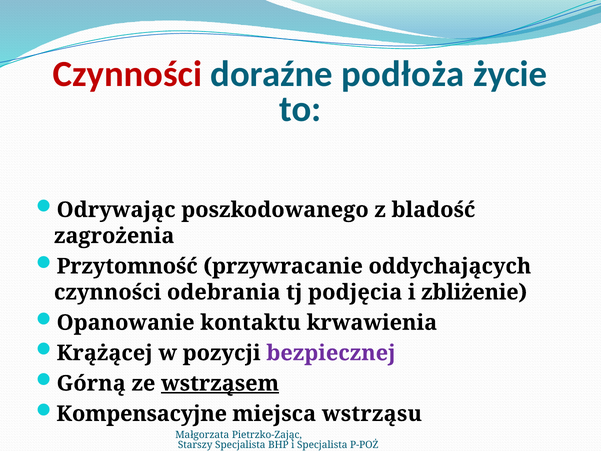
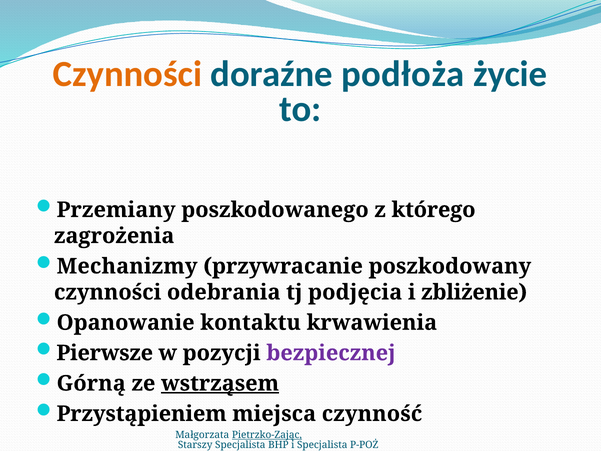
Czynności at (127, 74) colour: red -> orange
Odrywając: Odrywając -> Przemiany
bladość: bladość -> którego
Przytomność: Przytomność -> Mechanizmy
oddychających: oddychających -> poszkodowany
Krążącej: Krążącej -> Pierwsze
Kompensacyjne: Kompensacyjne -> Przystąpieniem
wstrząsu: wstrząsu -> czynność
Pietrzko-Zając underline: none -> present
